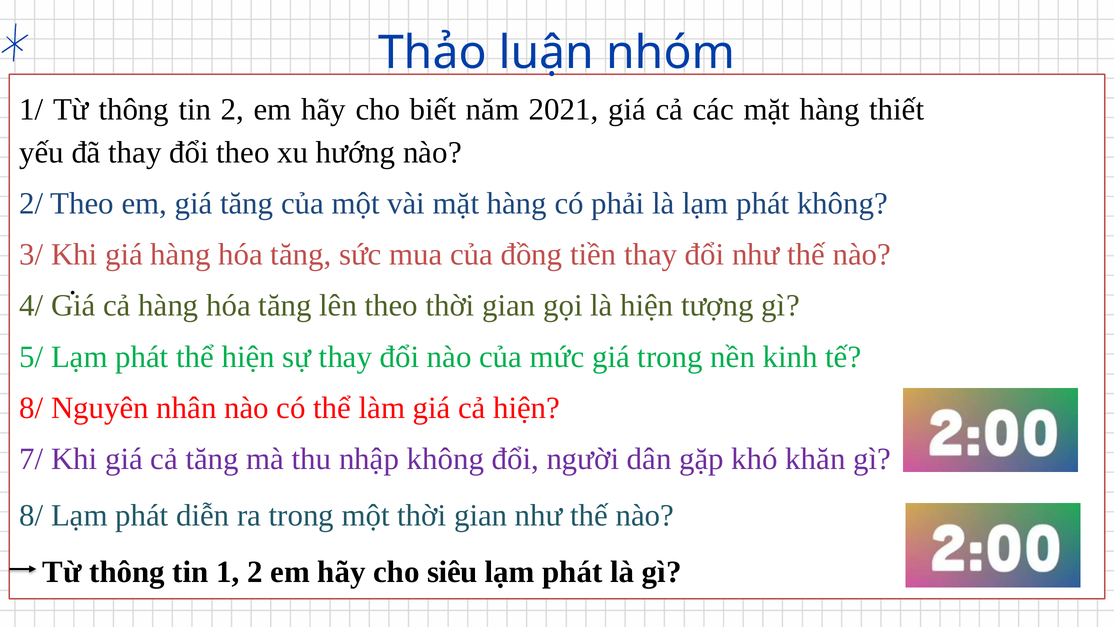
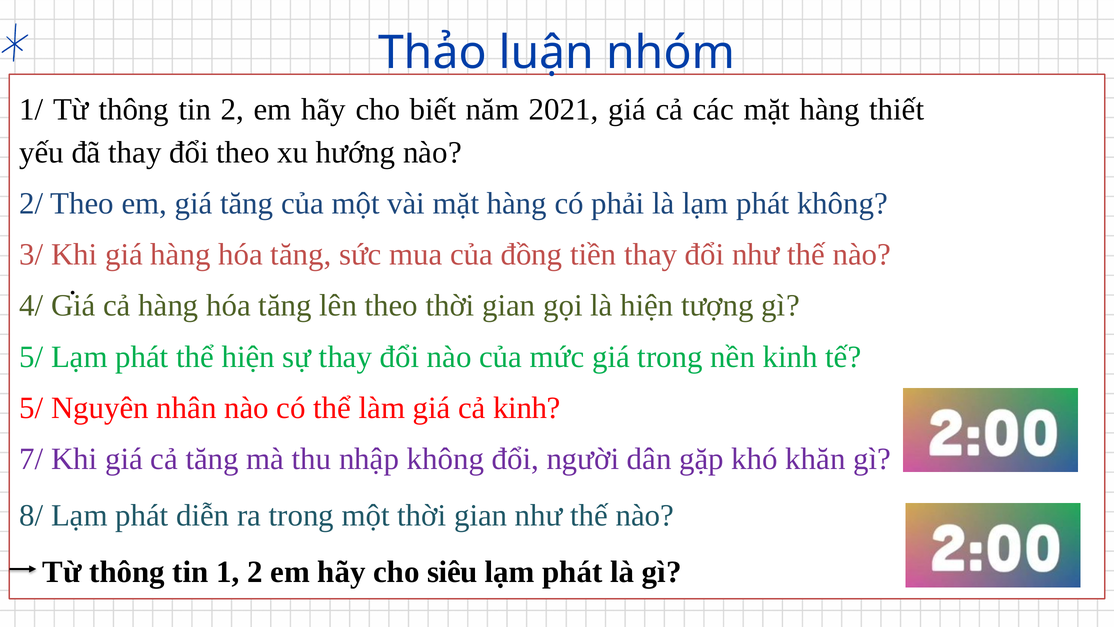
8/ at (31, 408): 8/ -> 5/
cả hiện: hiện -> kinh
